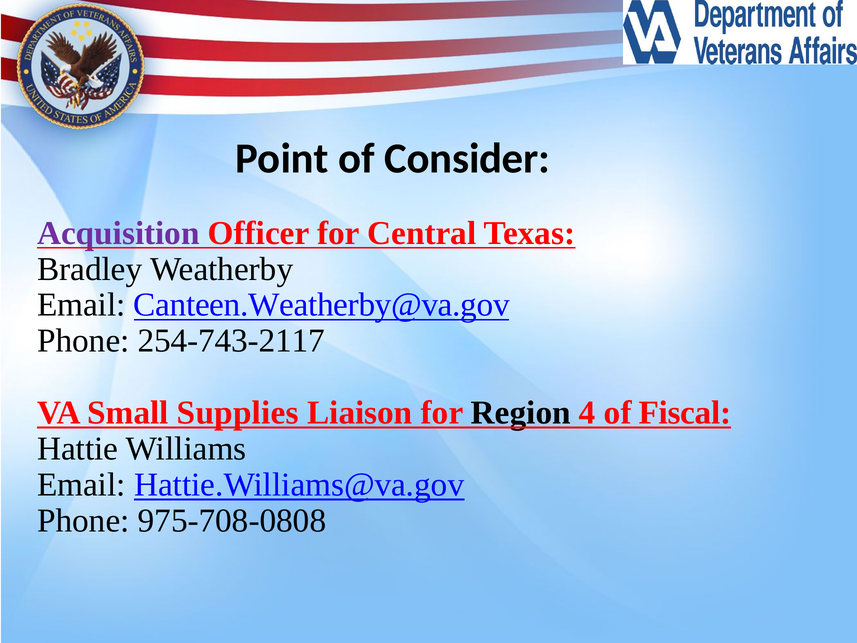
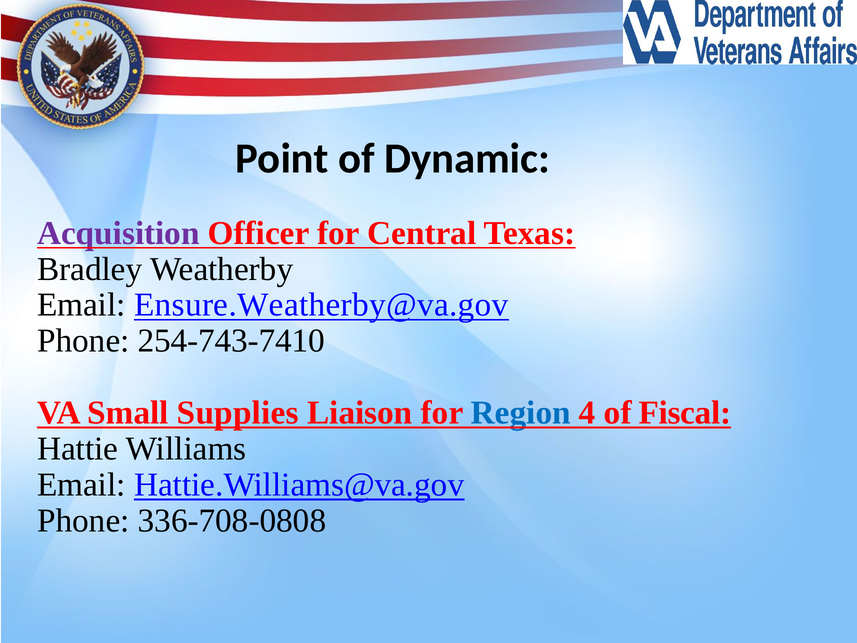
Consider: Consider -> Dynamic
Canteen.Weatherby@va.gov: Canteen.Weatherby@va.gov -> Ensure.Weatherby@va.gov
254-743-2117: 254-743-2117 -> 254-743-7410
Region colour: black -> blue
975-708-0808: 975-708-0808 -> 336-708-0808
